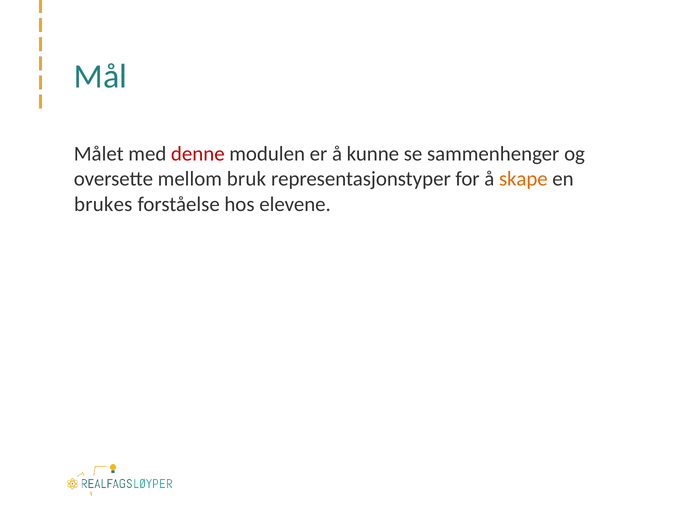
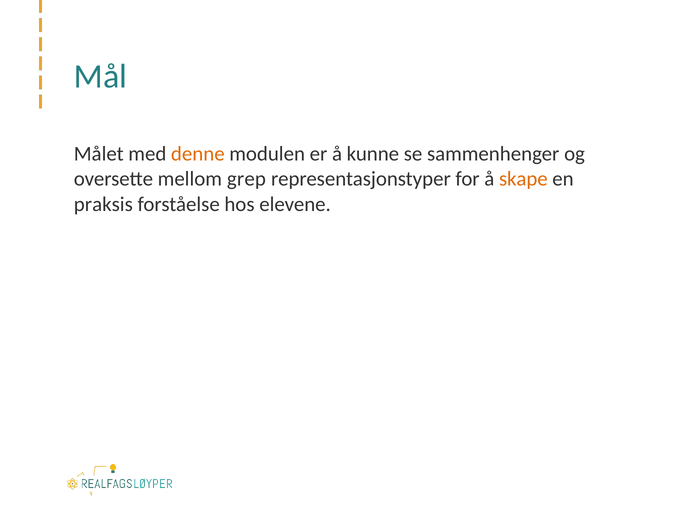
denne colour: red -> orange
bruk: bruk -> grep
brukes: brukes -> praksis
